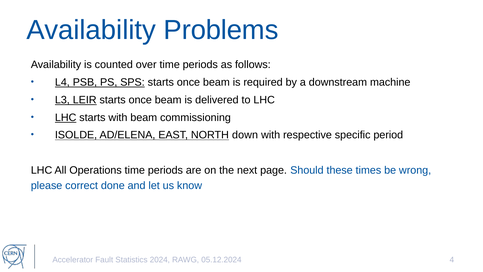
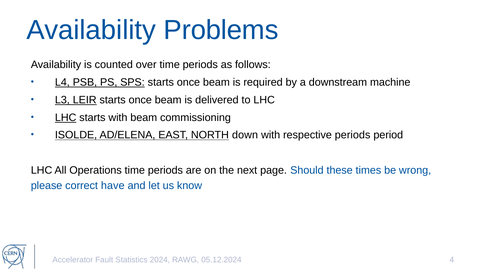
respective specific: specific -> periods
done: done -> have
